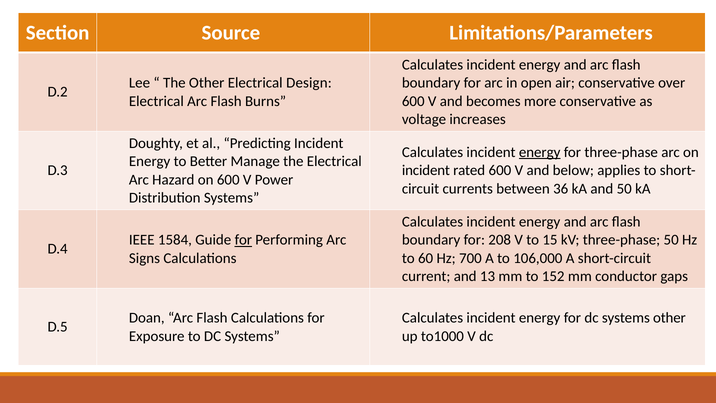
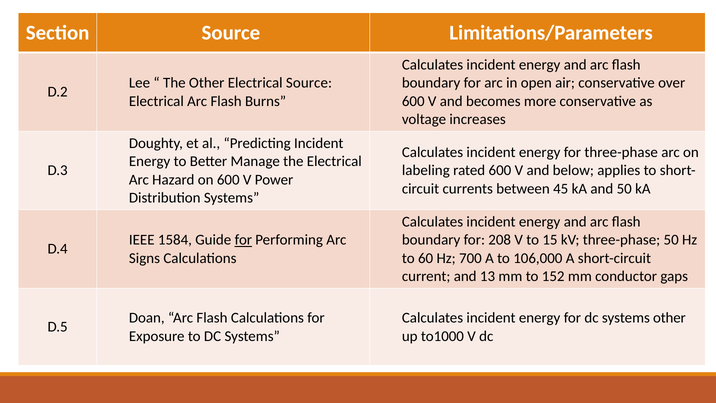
Electrical Design: Design -> Source
energy at (540, 152) underline: present -> none
incident at (426, 170): incident -> labeling
36: 36 -> 45
